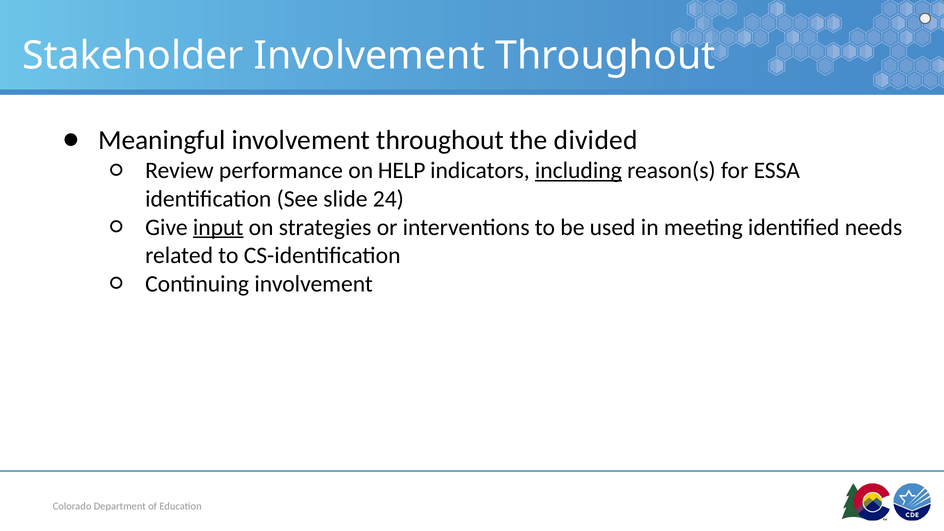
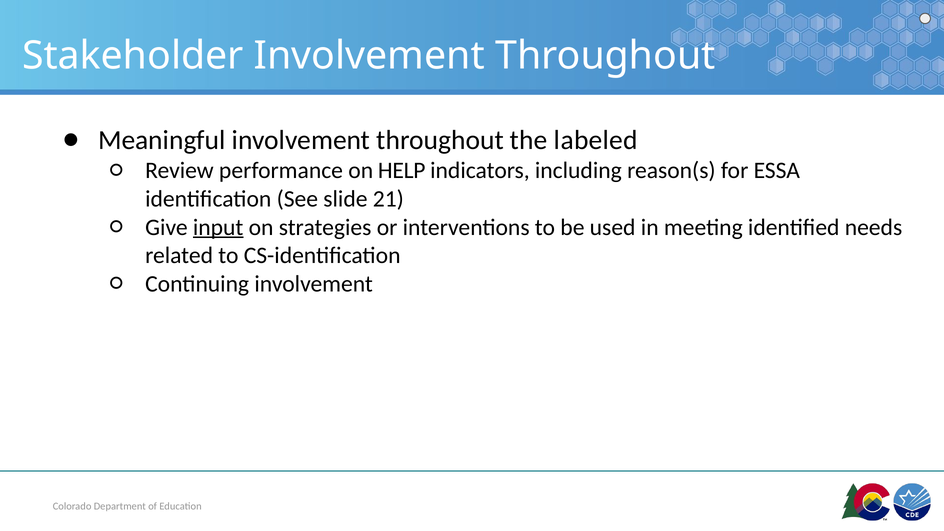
divided: divided -> labeled
including underline: present -> none
24: 24 -> 21
